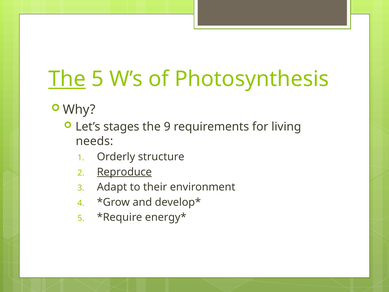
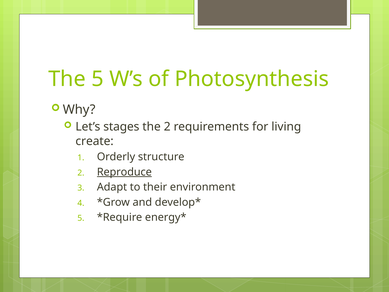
The at (67, 79) underline: present -> none
the 9: 9 -> 2
needs: needs -> create
